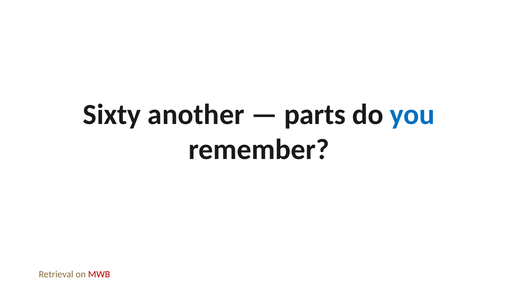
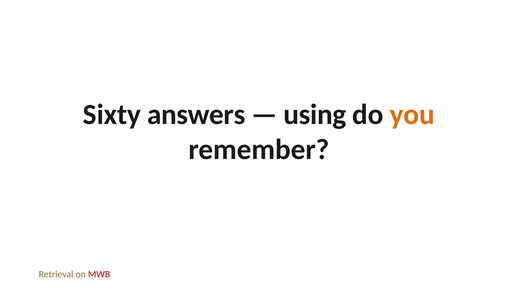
another: another -> answers
parts: parts -> using
you colour: blue -> orange
